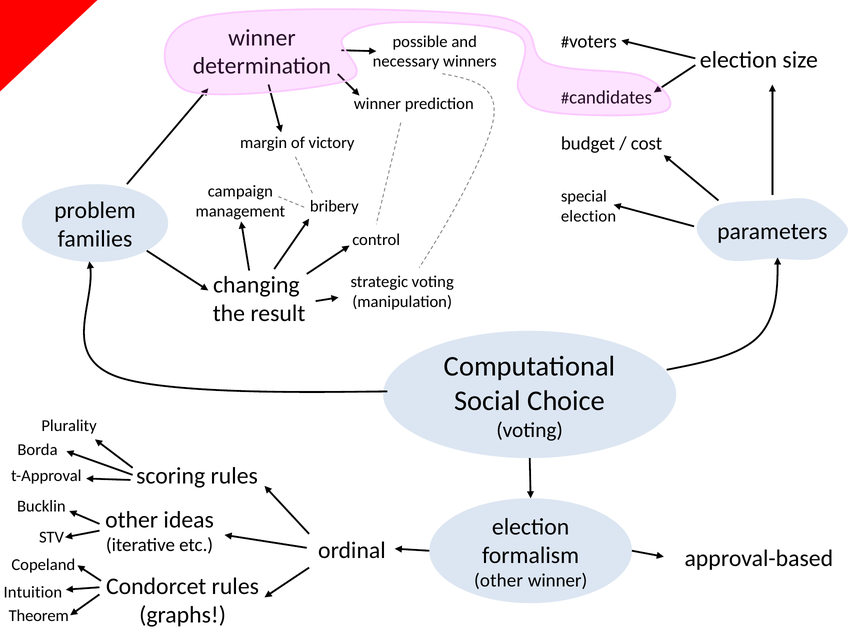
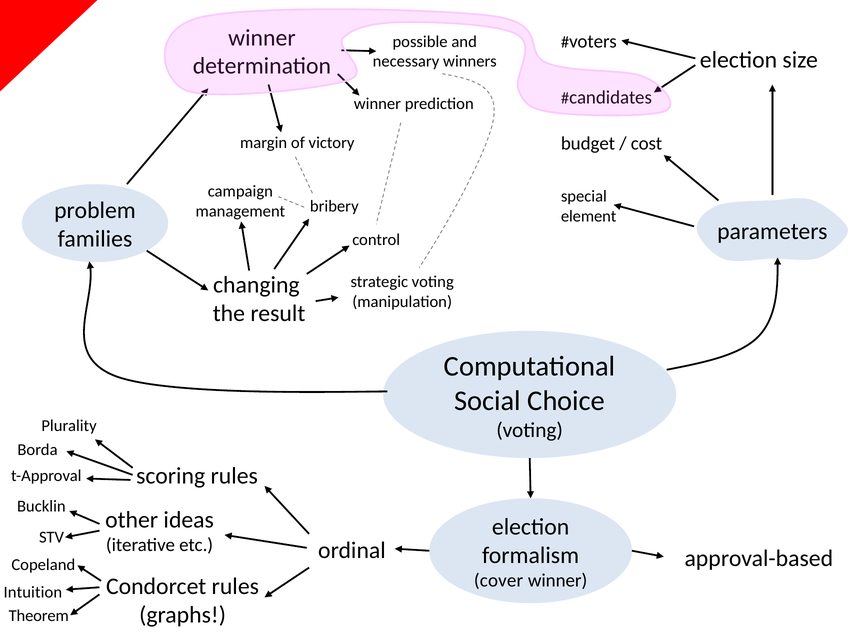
election at (589, 216): election -> element
other at (499, 581): other -> cover
